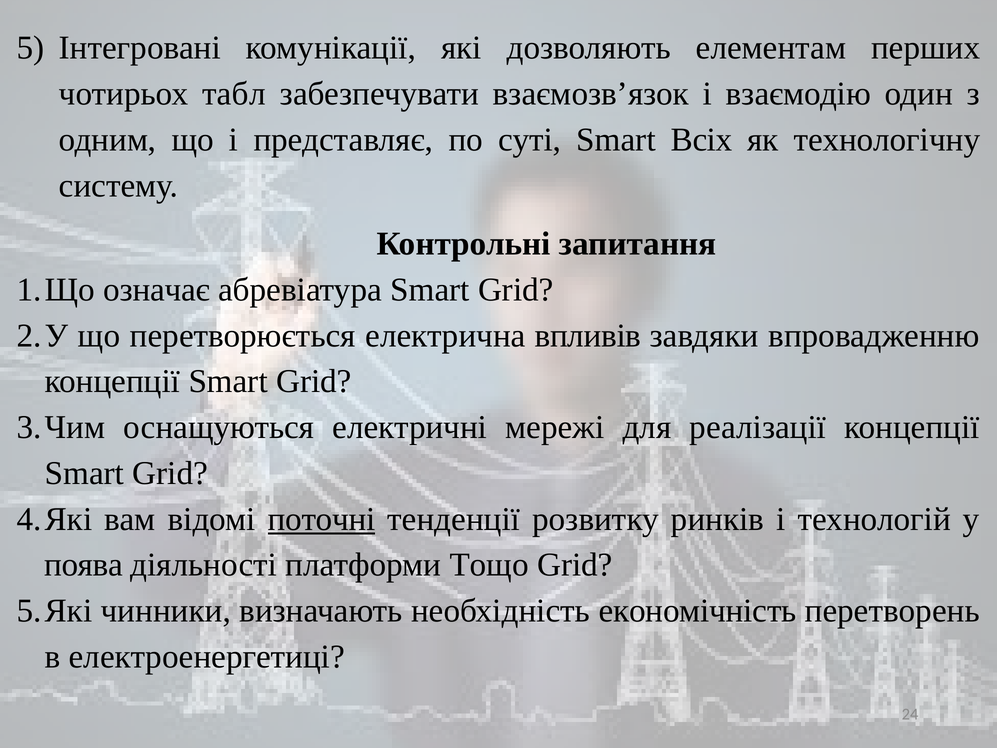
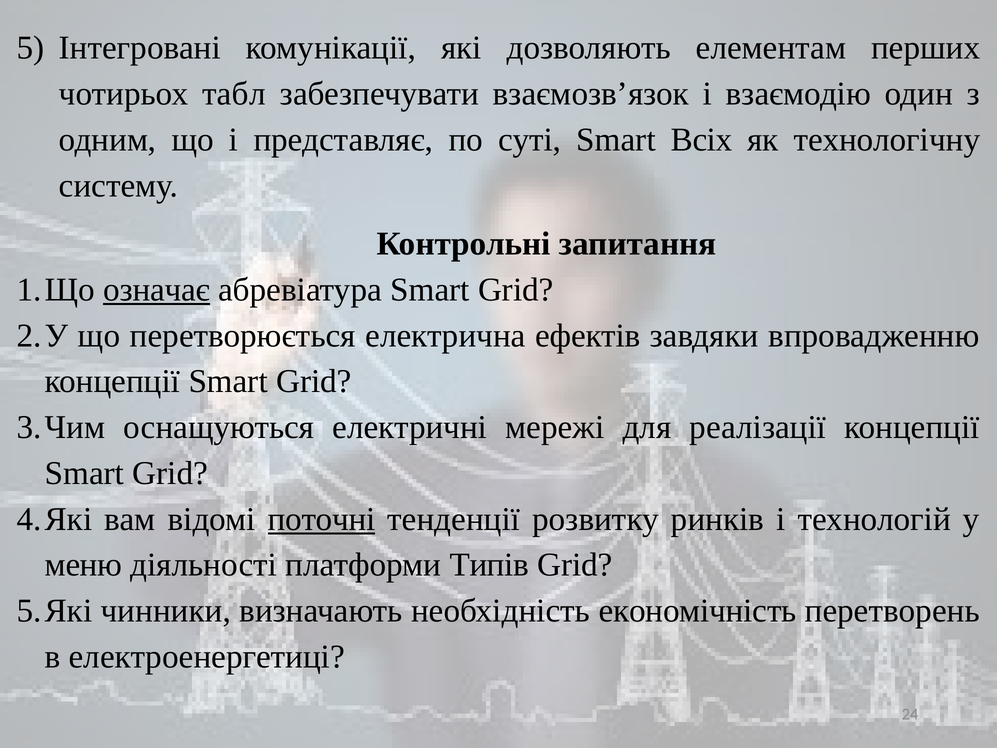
означає underline: none -> present
впливів: впливів -> ефектів
поява: поява -> меню
Тощо: Тощо -> Типів
